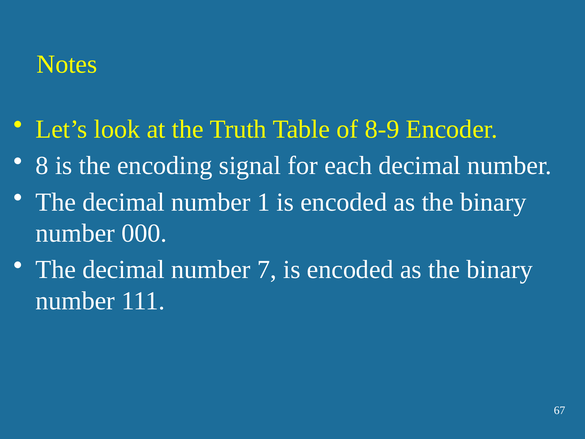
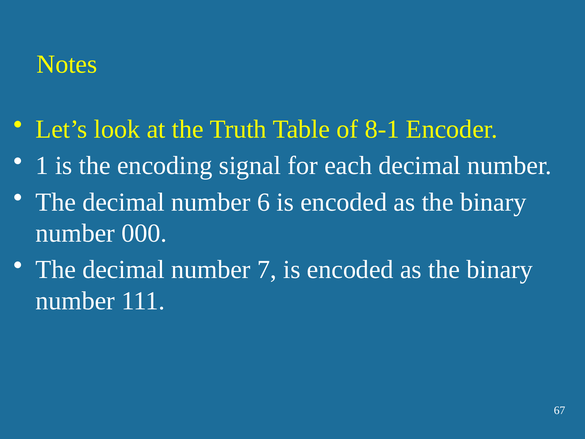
8-9: 8-9 -> 8-1
8: 8 -> 1
1: 1 -> 6
